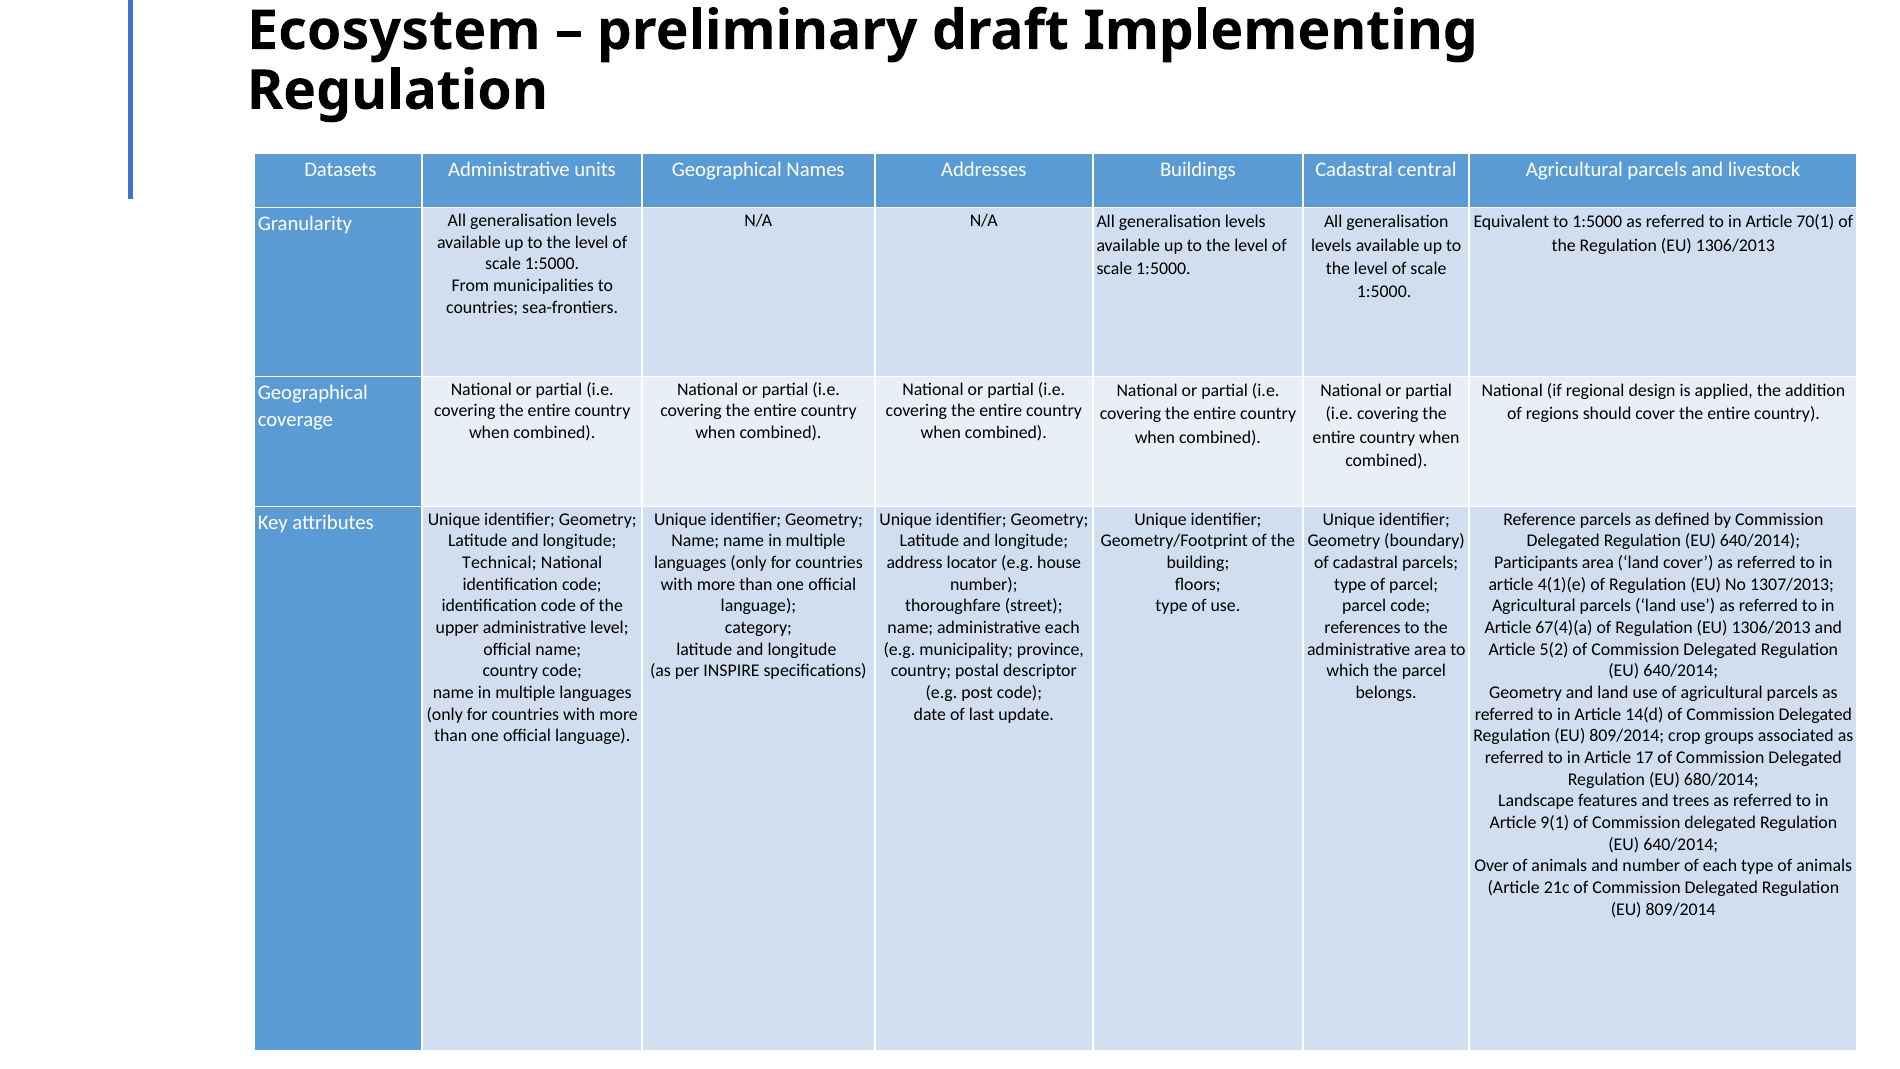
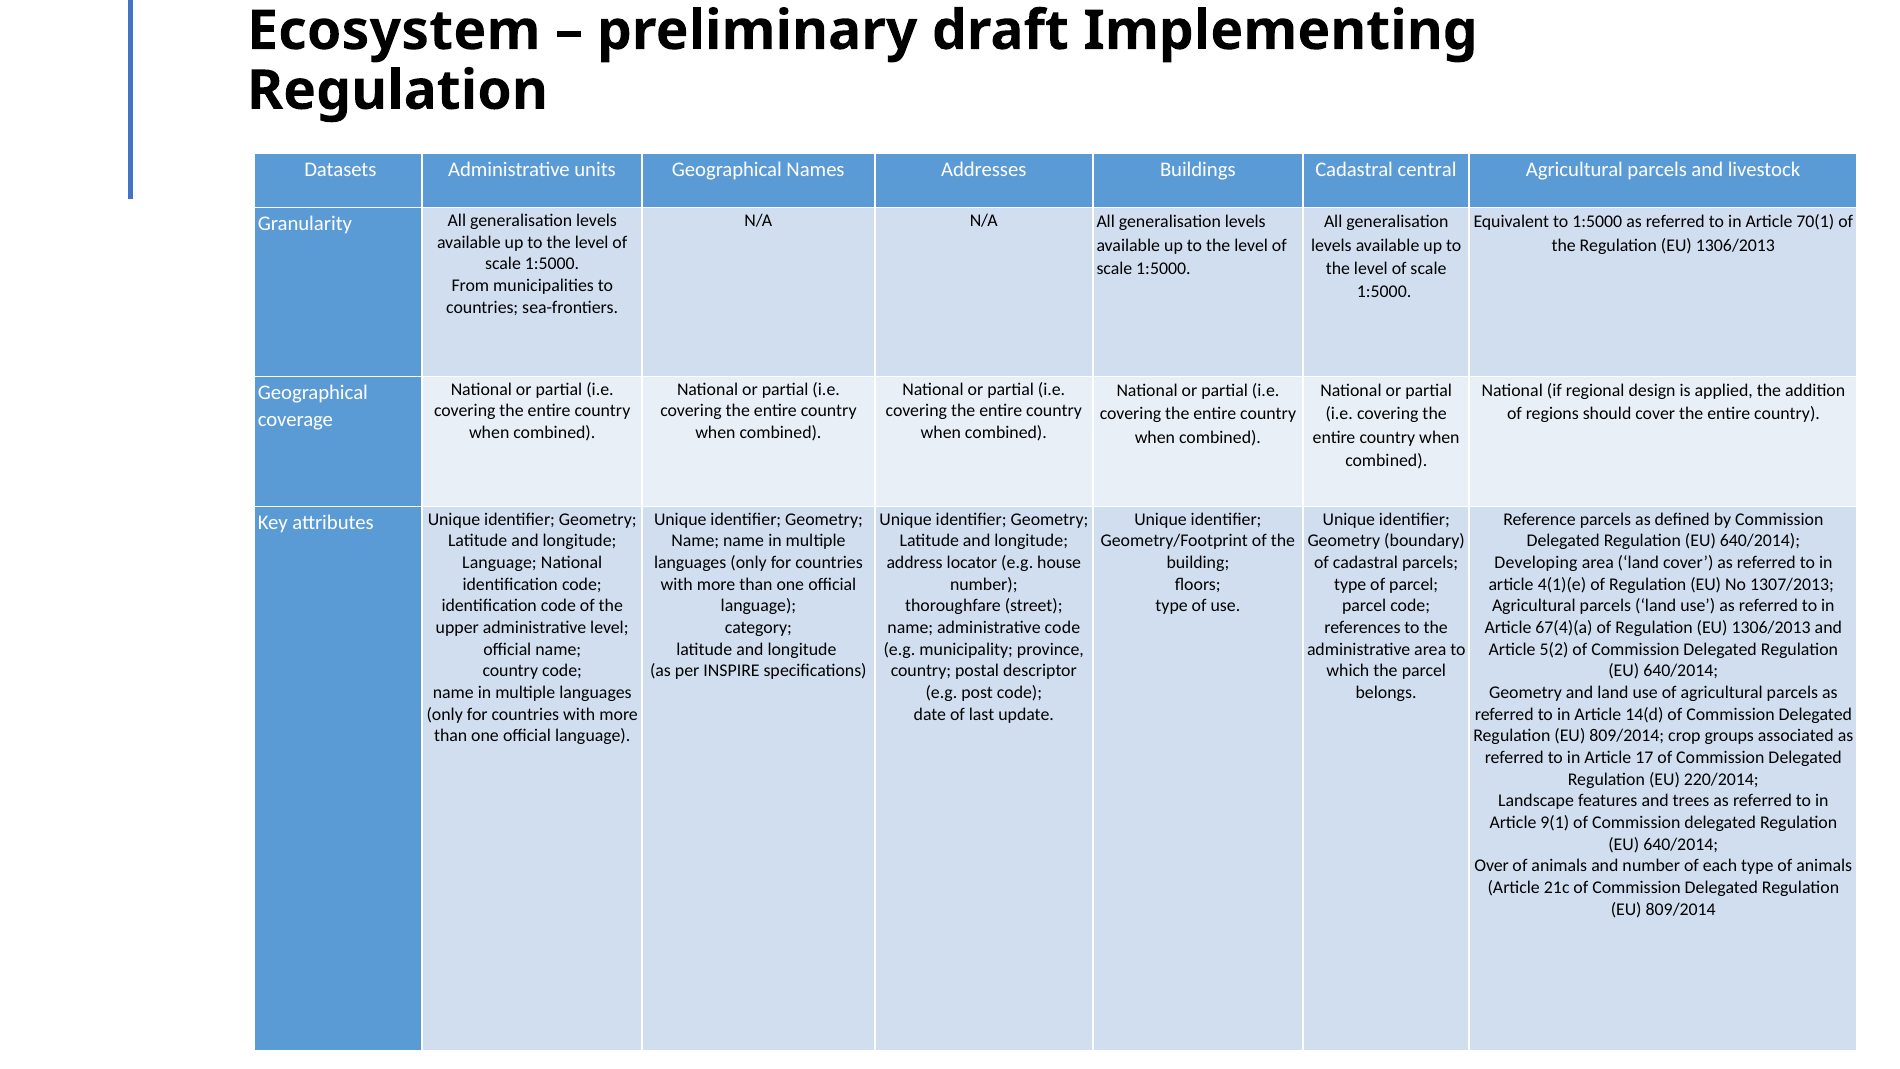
Technical at (499, 563): Technical -> Language
Participants: Participants -> Developing
administrative each: each -> code
680/2014: 680/2014 -> 220/2014
